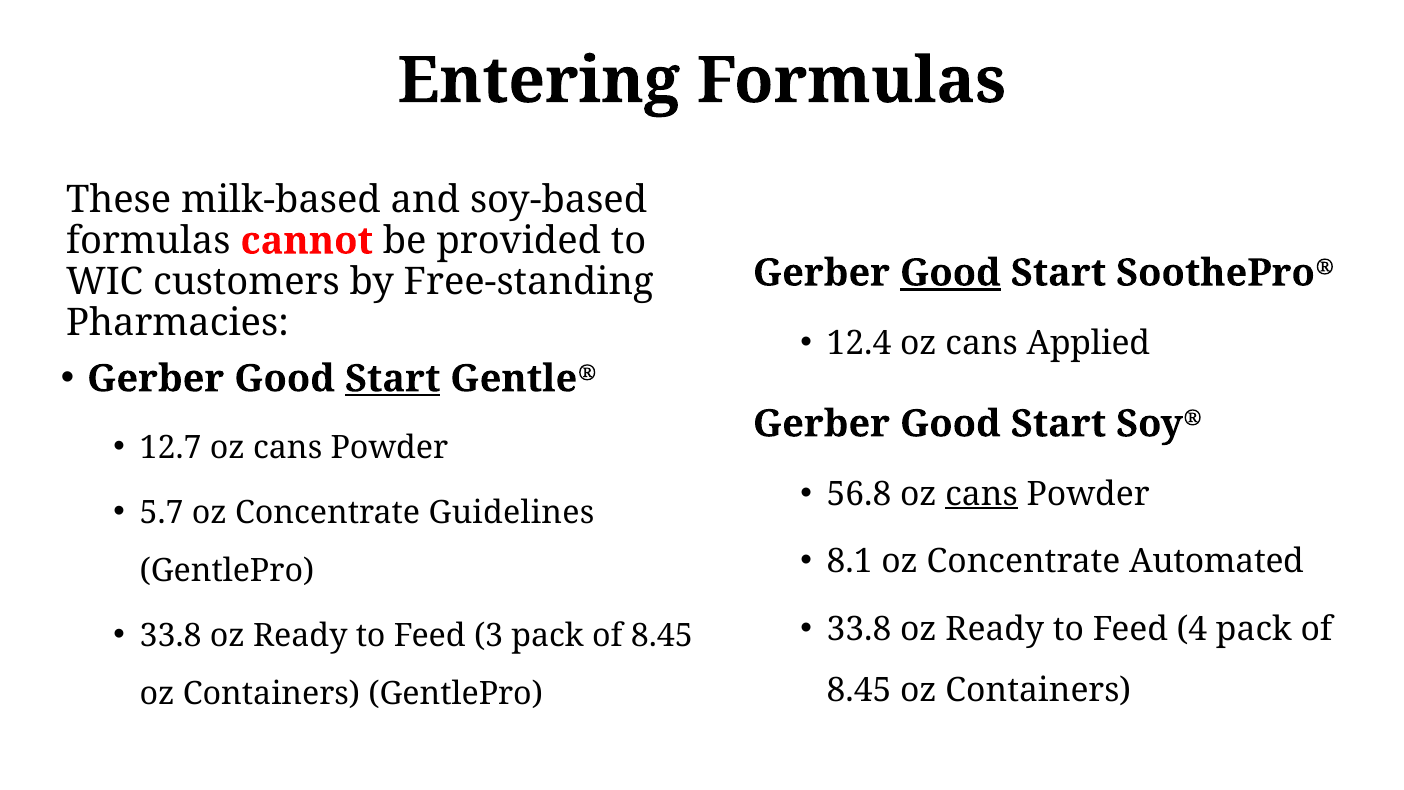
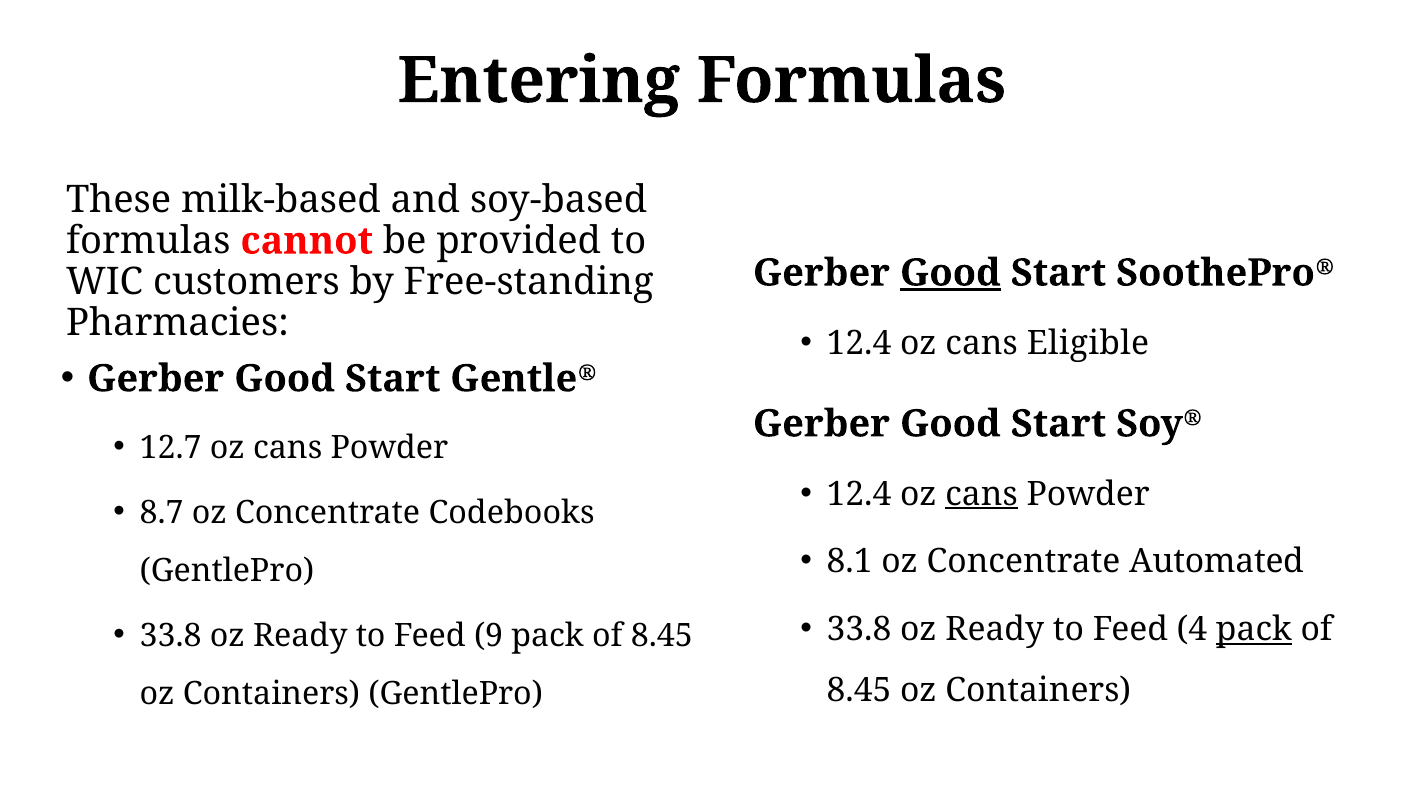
Applied: Applied -> Eligible
Start at (393, 379) underline: present -> none
56.8 at (859, 494): 56.8 -> 12.4
5.7: 5.7 -> 8.7
Guidelines: Guidelines -> Codebooks
pack at (1254, 630) underline: none -> present
3: 3 -> 9
